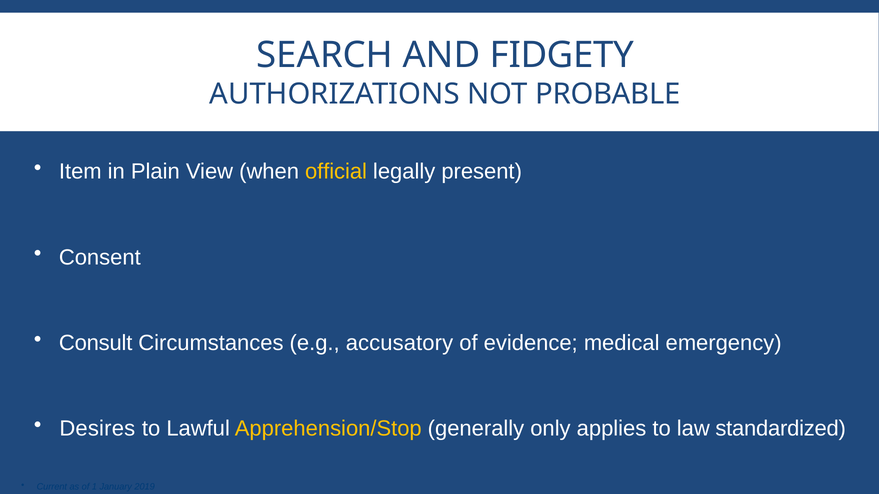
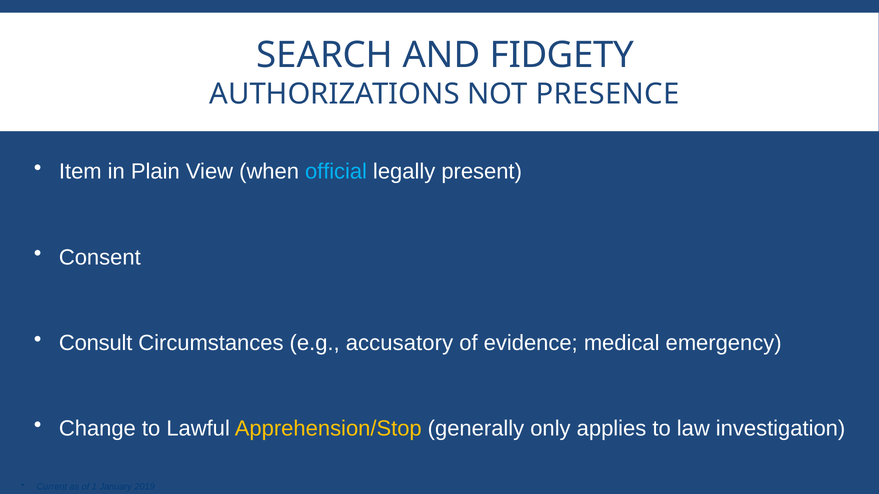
PROBABLE: PROBABLE -> PRESENCE
official colour: yellow -> light blue
Desires: Desires -> Change
standardized: standardized -> investigation
